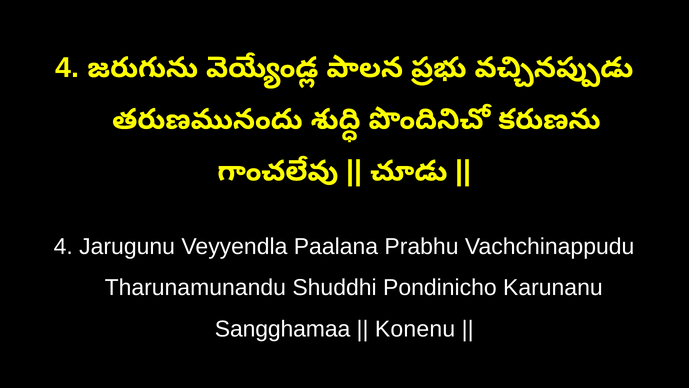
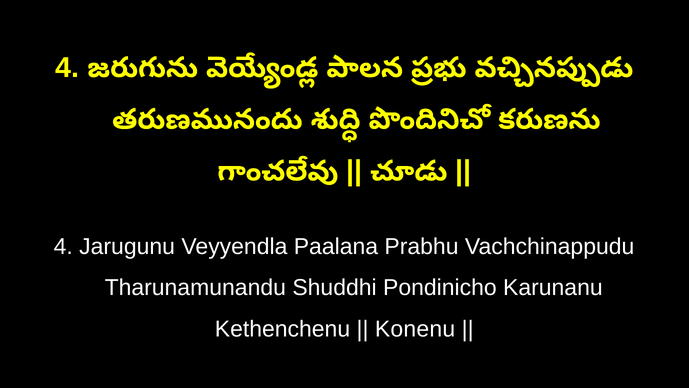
Sangghamaa: Sangghamaa -> Kethenchenu
